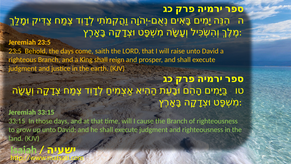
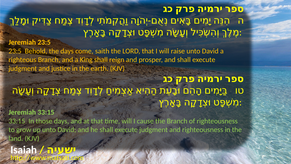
Isaiah colour: light green -> white
